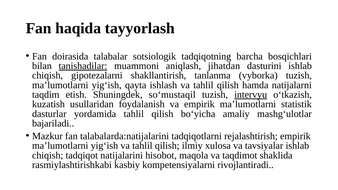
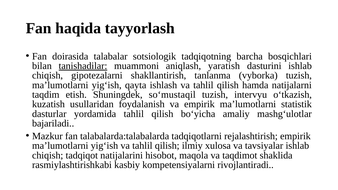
jihatdan: jihatdan -> yaratish
intervyu underline: present -> none
talabalarda:natijalarini: talabalarda:natijalarini -> talabalarda:talabalarda
